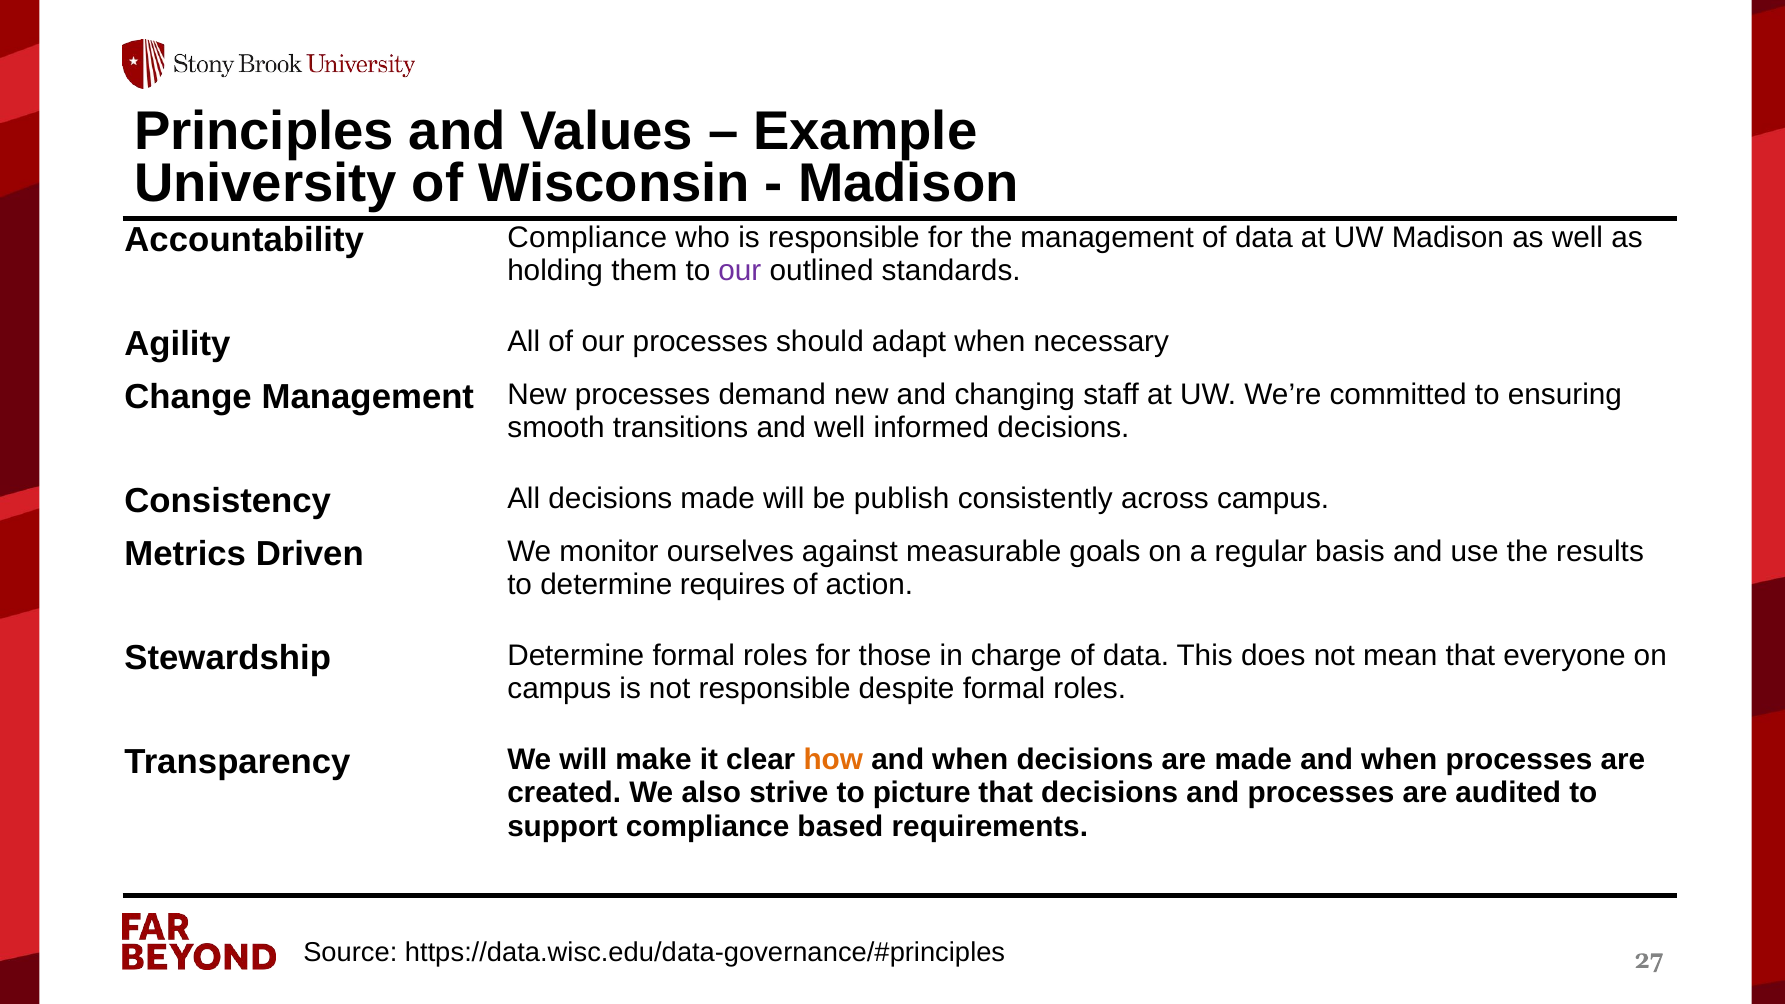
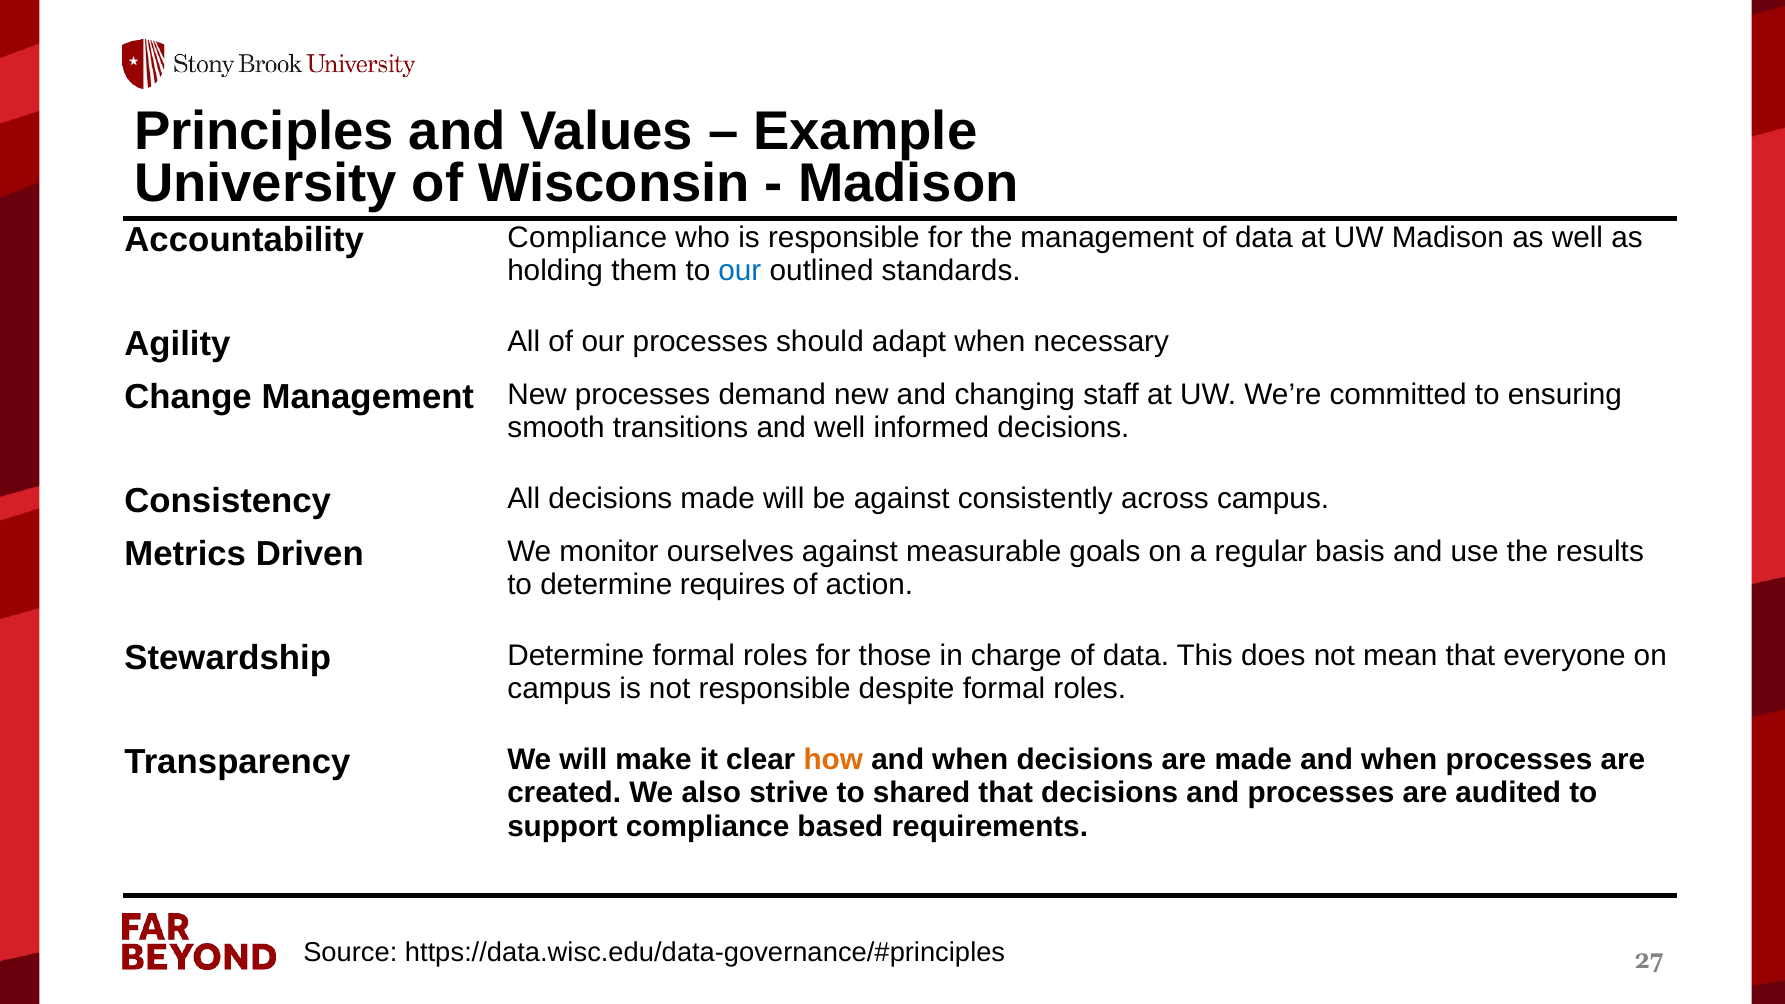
our at (740, 271) colour: purple -> blue
be publish: publish -> against
picture: picture -> shared
